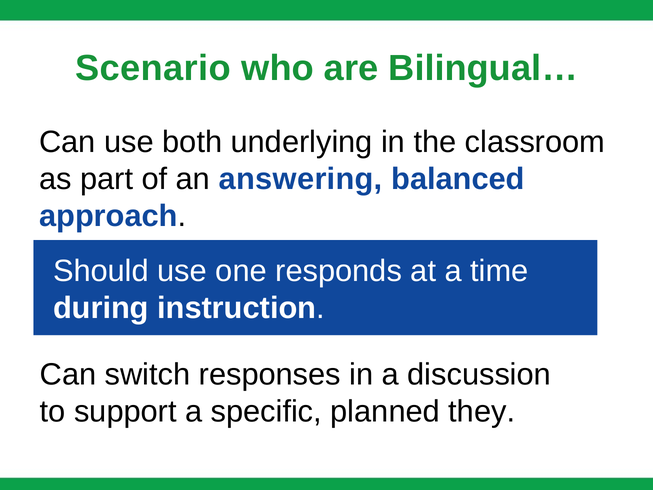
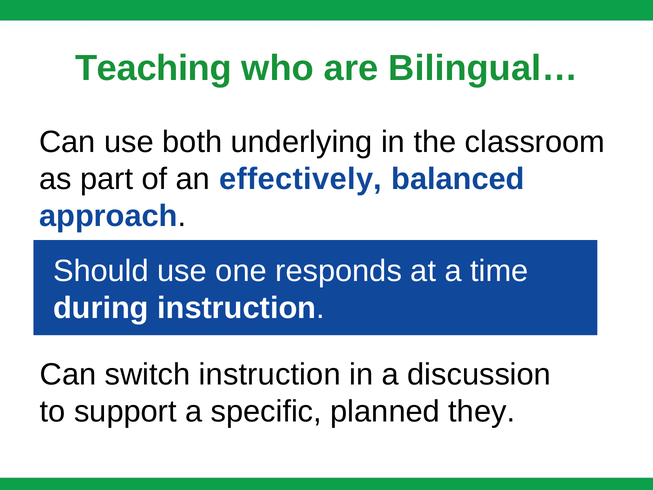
Scenario: Scenario -> Teaching
answering: answering -> effectively
switch responses: responses -> instruction
